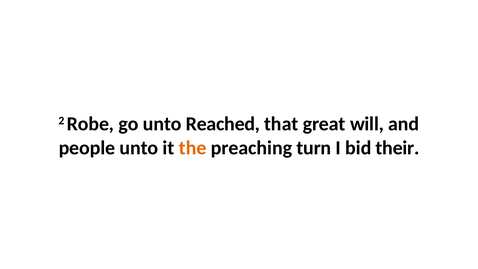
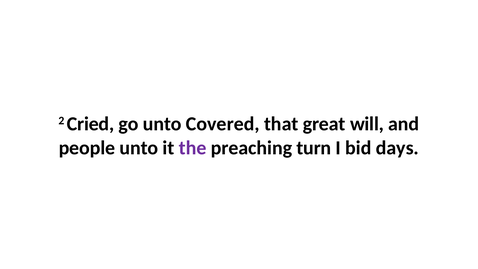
Robe: Robe -> Cried
Reached: Reached -> Covered
the colour: orange -> purple
their: their -> days
